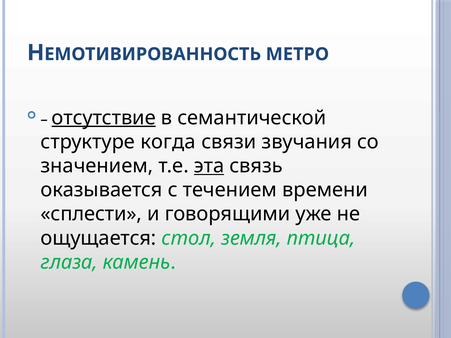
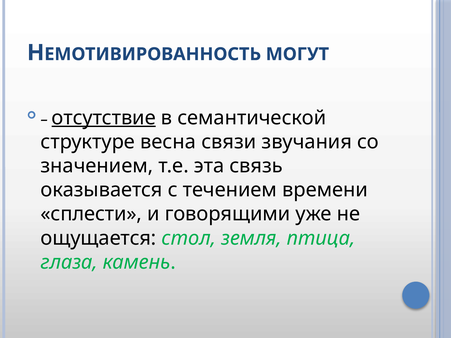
МЕТРО: МЕТРО -> МОГУТ
когда: когда -> весна
эта underline: present -> none
